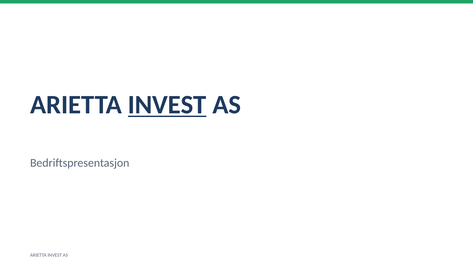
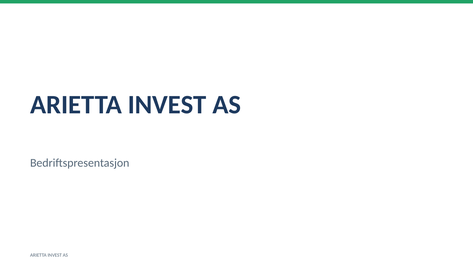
INVEST at (167, 105) underline: present -> none
